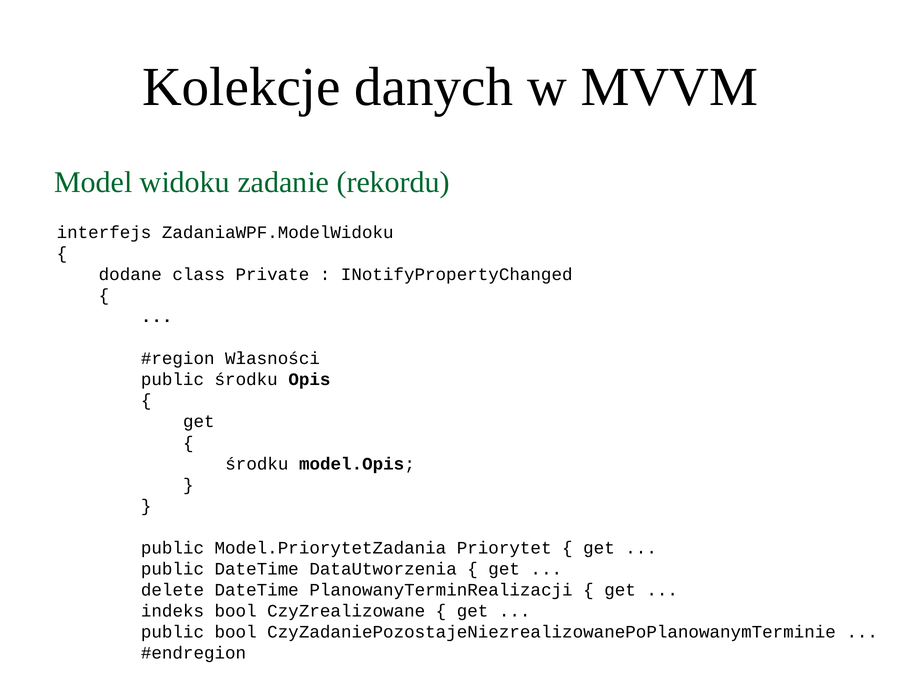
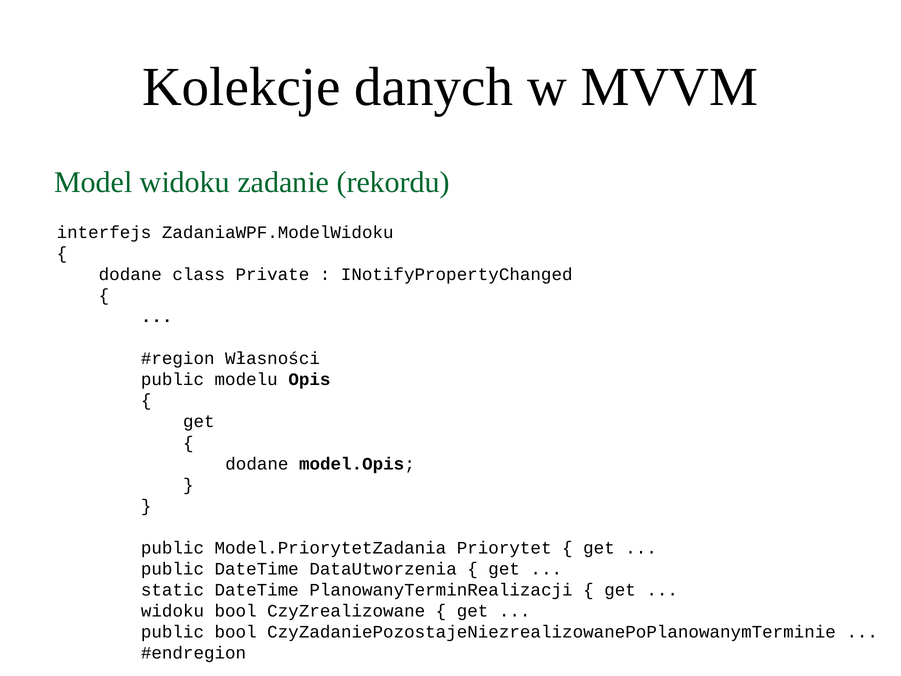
public środku: środku -> modelu
środku at (257, 464): środku -> dodane
delete: delete -> static
indeks at (173, 611): indeks -> widoku
